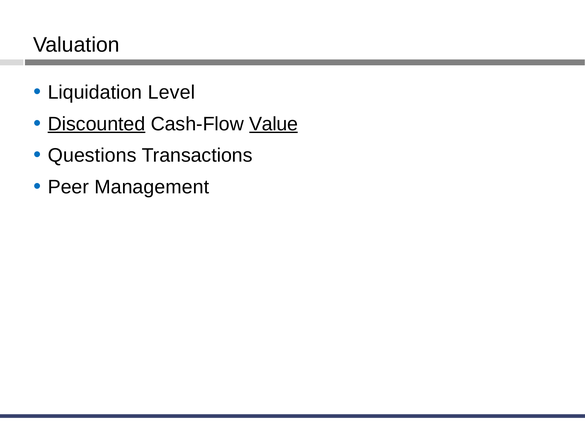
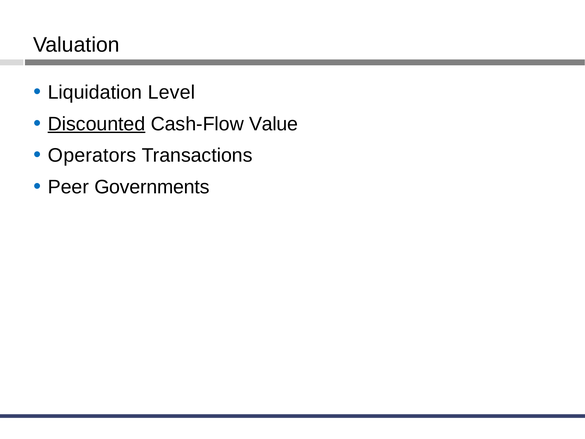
Value underline: present -> none
Questions: Questions -> Operators
Management: Management -> Governments
